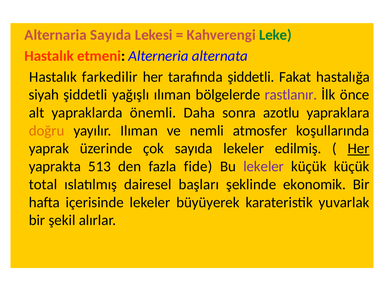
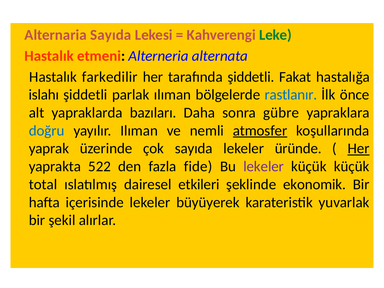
siyah: siyah -> islahı
yağışlı: yağışlı -> parlak
rastlanır colour: purple -> blue
önemli: önemli -> bazıları
azotlu: azotlu -> gübre
doğru colour: orange -> blue
atmosfer underline: none -> present
edilmiş: edilmiş -> üründe
513: 513 -> 522
başları: başları -> etkileri
